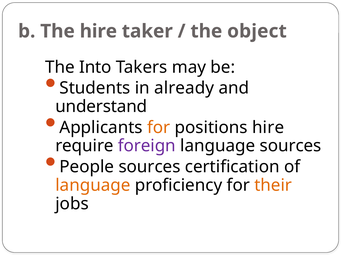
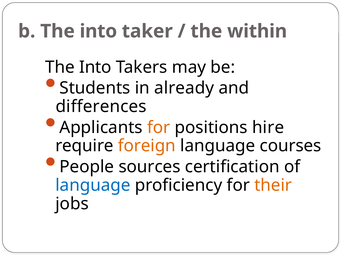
b The hire: hire -> into
object: object -> within
understand: understand -> differences
foreign colour: purple -> orange
language sources: sources -> courses
language at (93, 185) colour: orange -> blue
